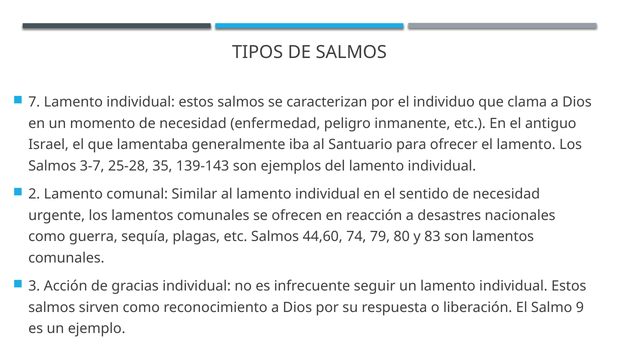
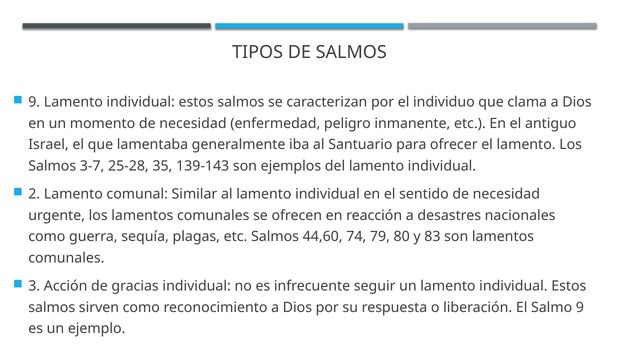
7 at (34, 102): 7 -> 9
